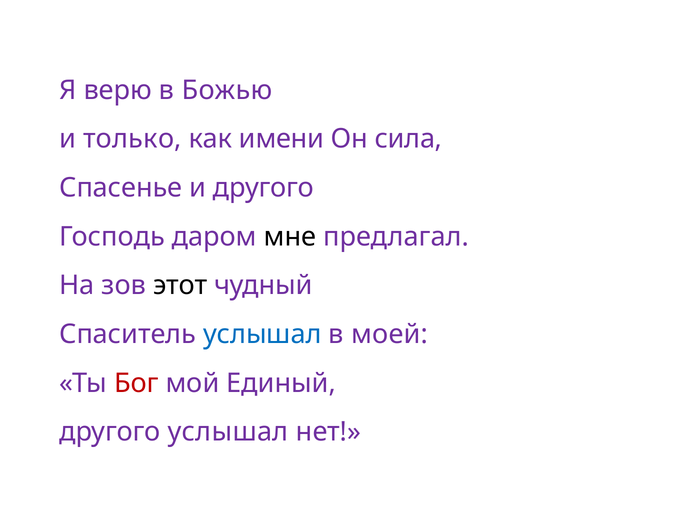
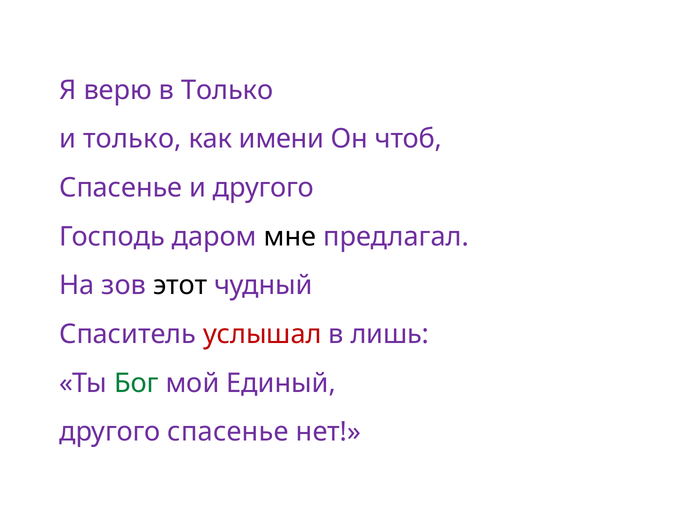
в Божью: Божью -> Только
сила: сила -> чтоб
услышал at (262, 335) colour: blue -> red
моей: моей -> лишь
Бог colour: red -> green
другого услышал: услышал -> спасенье
